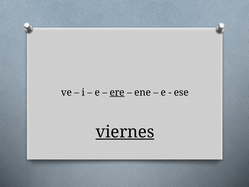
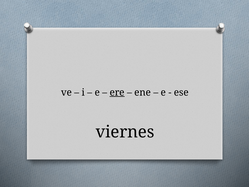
viernes underline: present -> none
